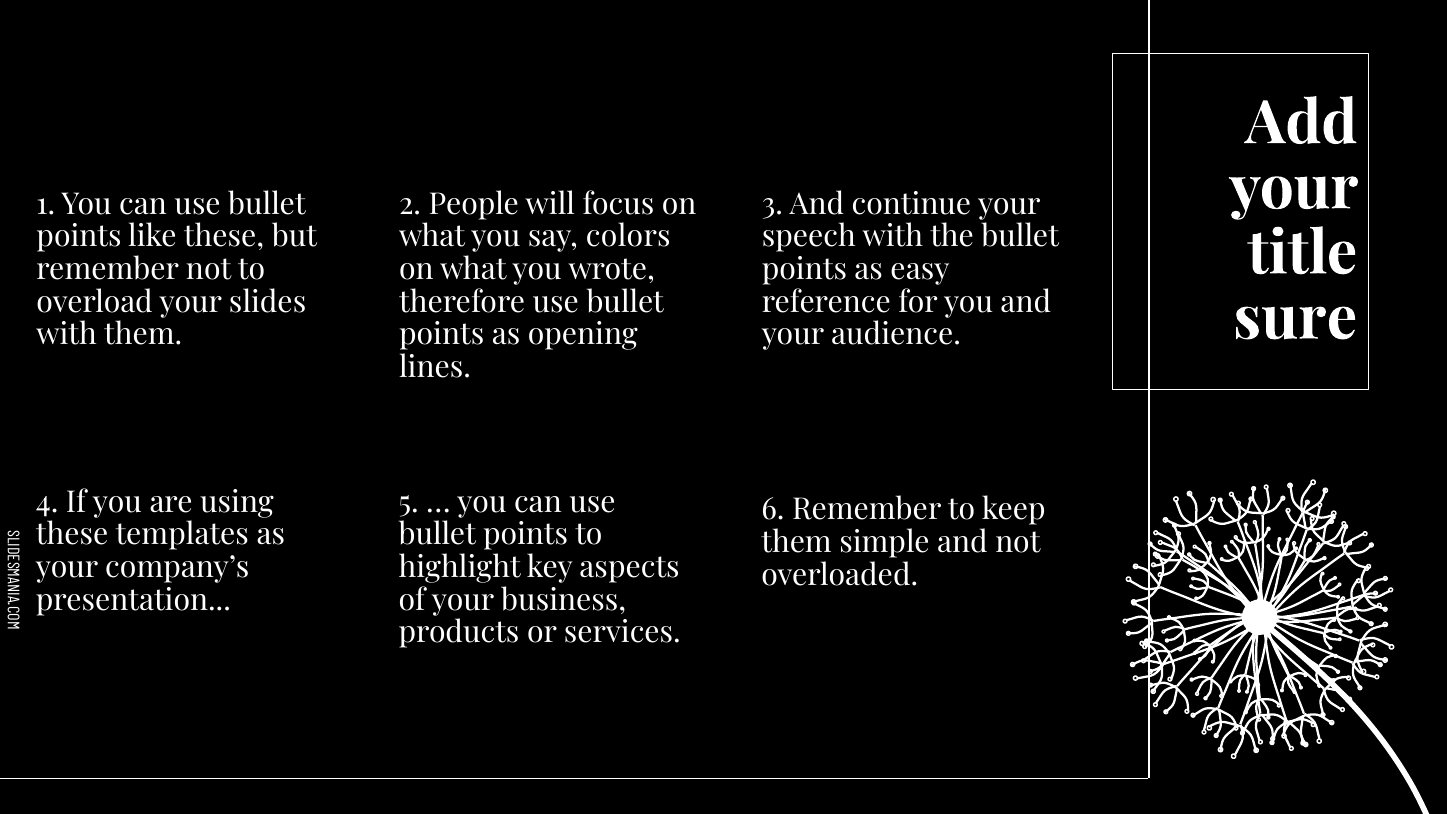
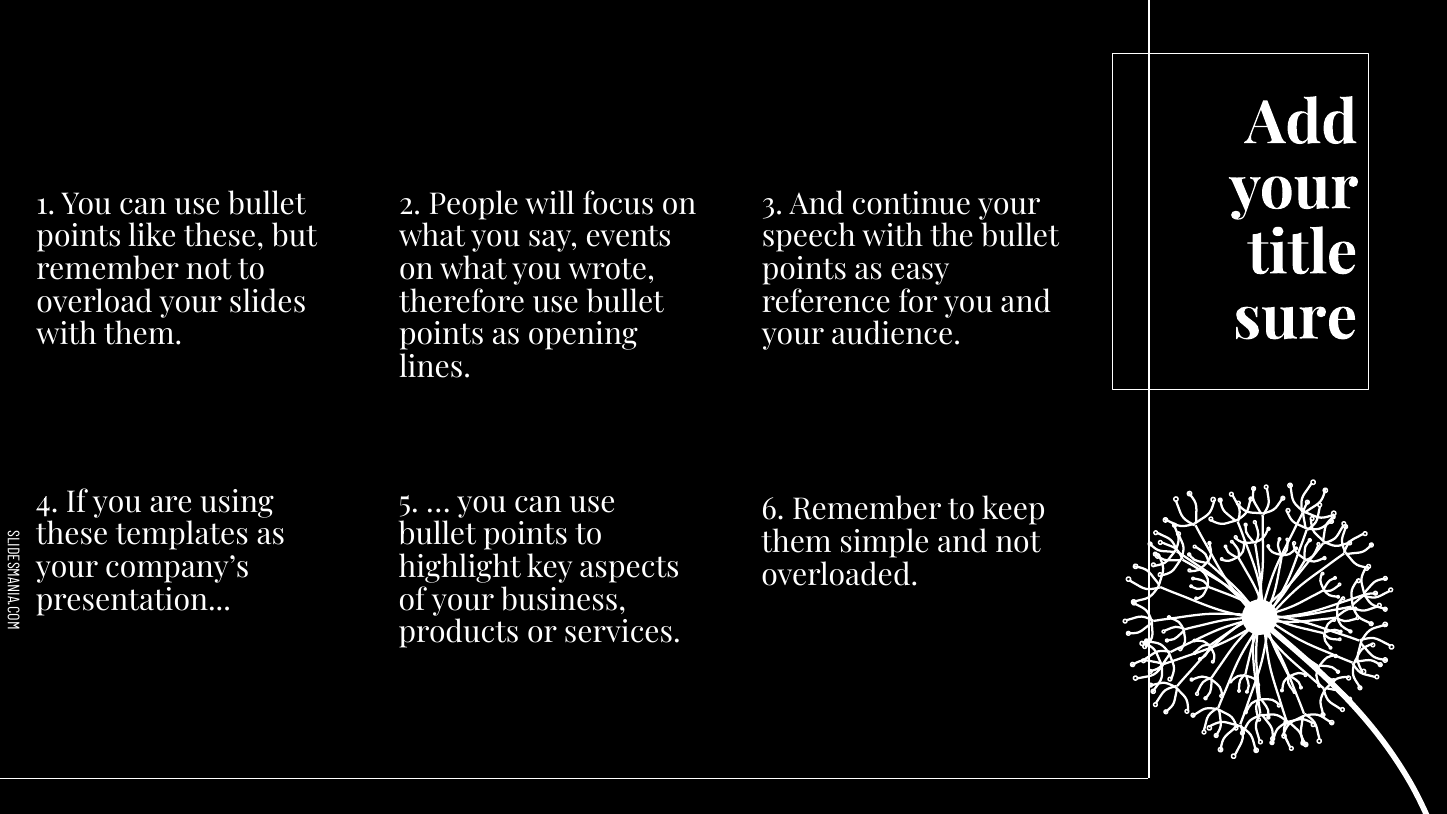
colors: colors -> events
